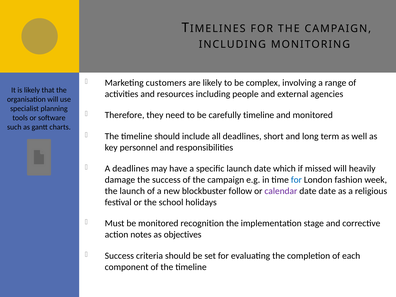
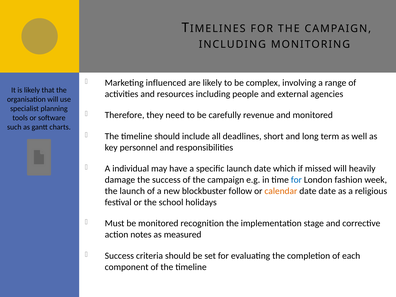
customers: customers -> influenced
carefully timeline: timeline -> revenue
A deadlines: deadlines -> individual
calendar colour: purple -> orange
objectives: objectives -> measured
